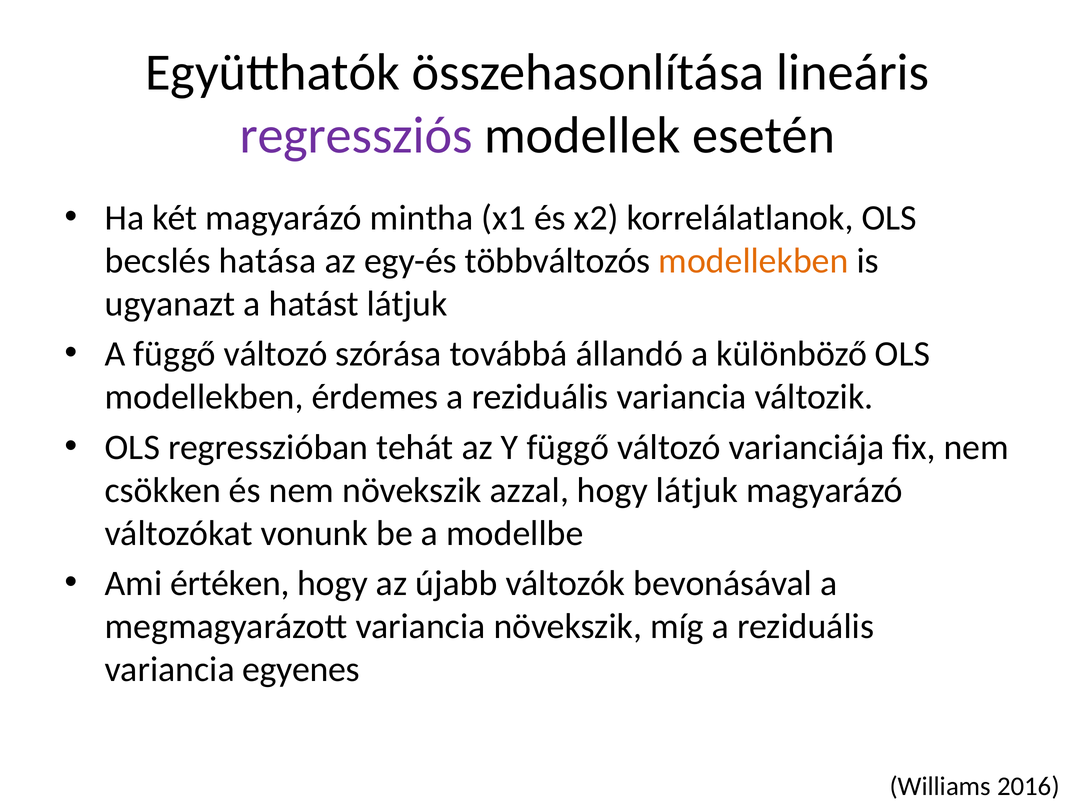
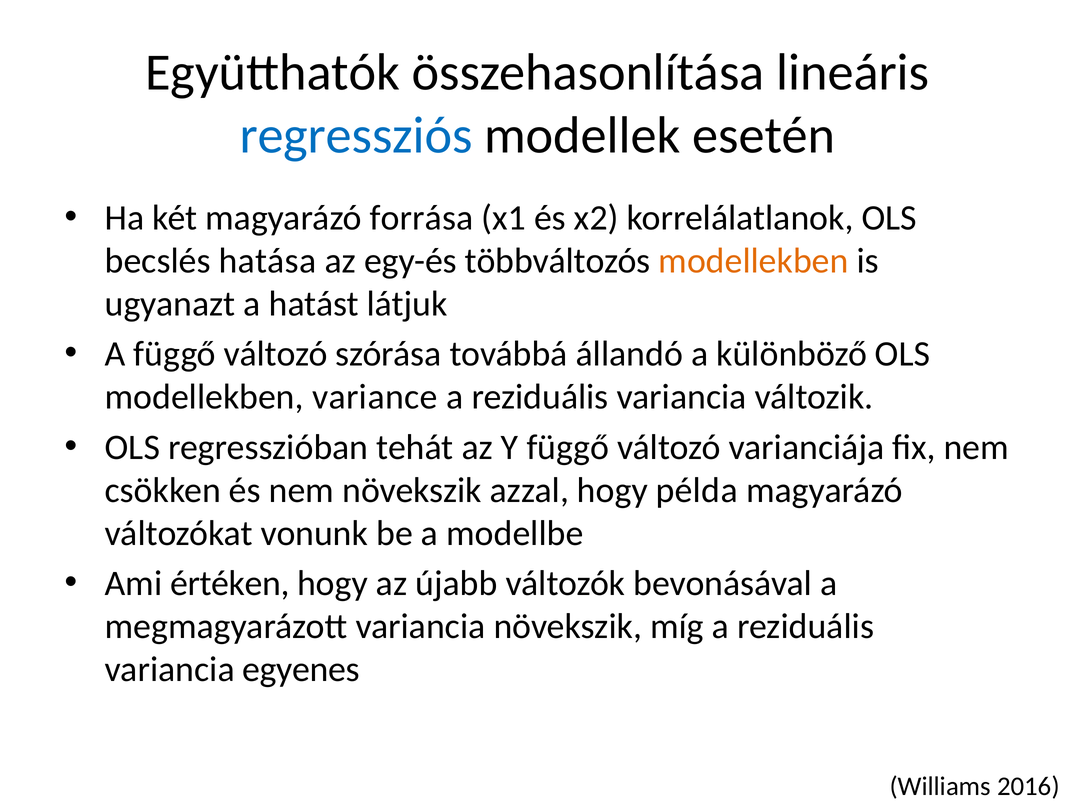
regressziós colour: purple -> blue
mintha: mintha -> forrása
érdemes: érdemes -> variance
hogy látjuk: látjuk -> példa
